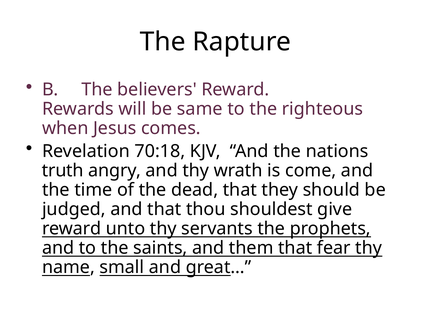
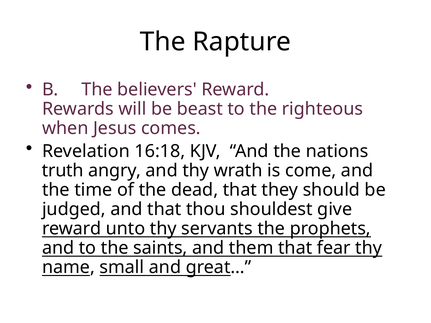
same: same -> beast
70:18: 70:18 -> 16:18
